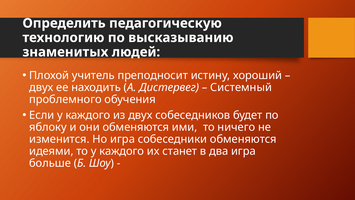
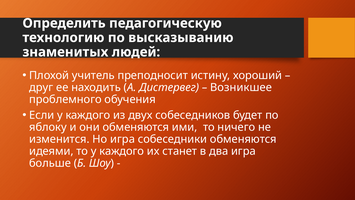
двух at (41, 87): двух -> друг
Системный: Системный -> Возникшее
